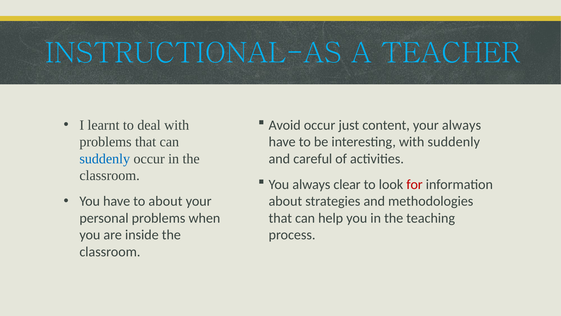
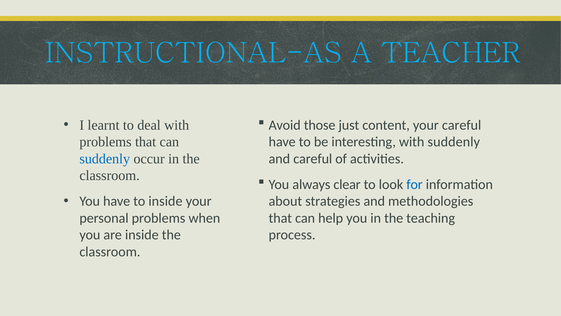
Avoid occur: occur -> those
your always: always -> careful
for colour: red -> blue
to about: about -> inside
